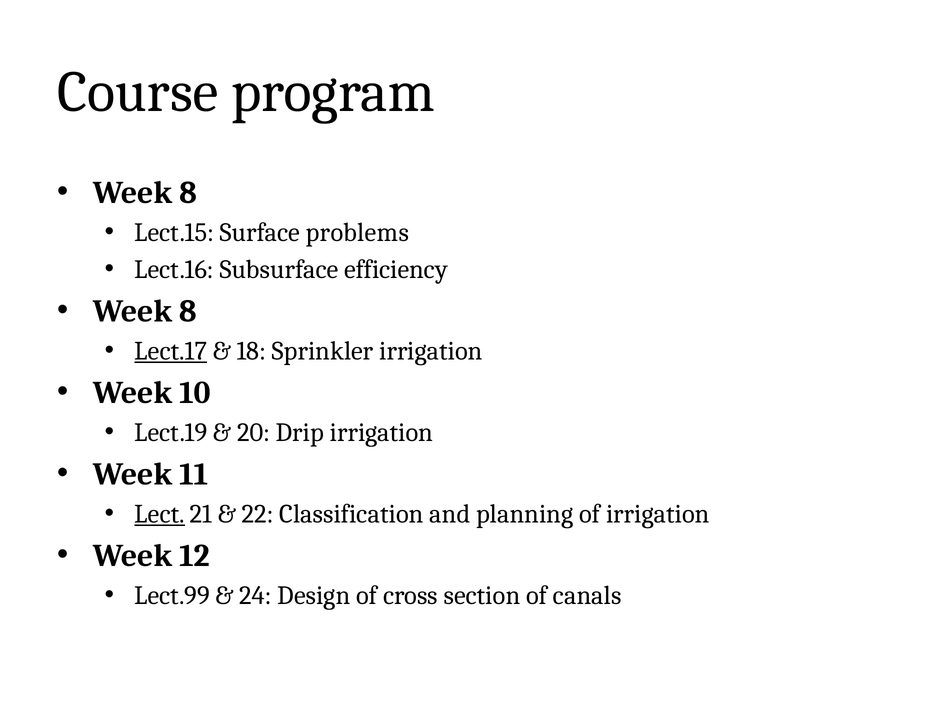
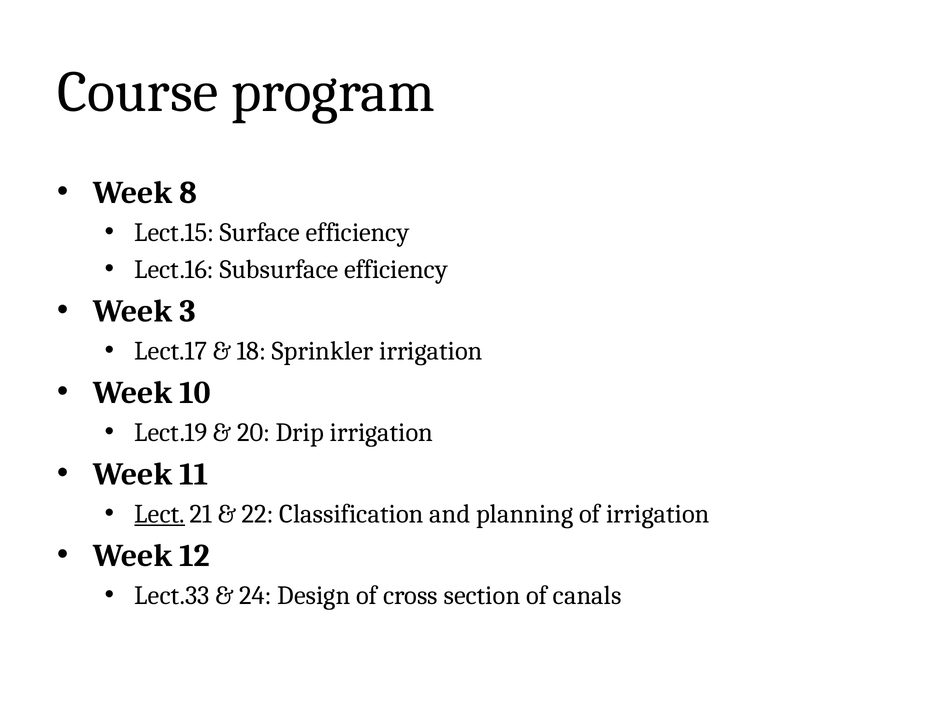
Surface problems: problems -> efficiency
8 at (188, 311): 8 -> 3
Lect.17 underline: present -> none
Lect.99: Lect.99 -> Lect.33
